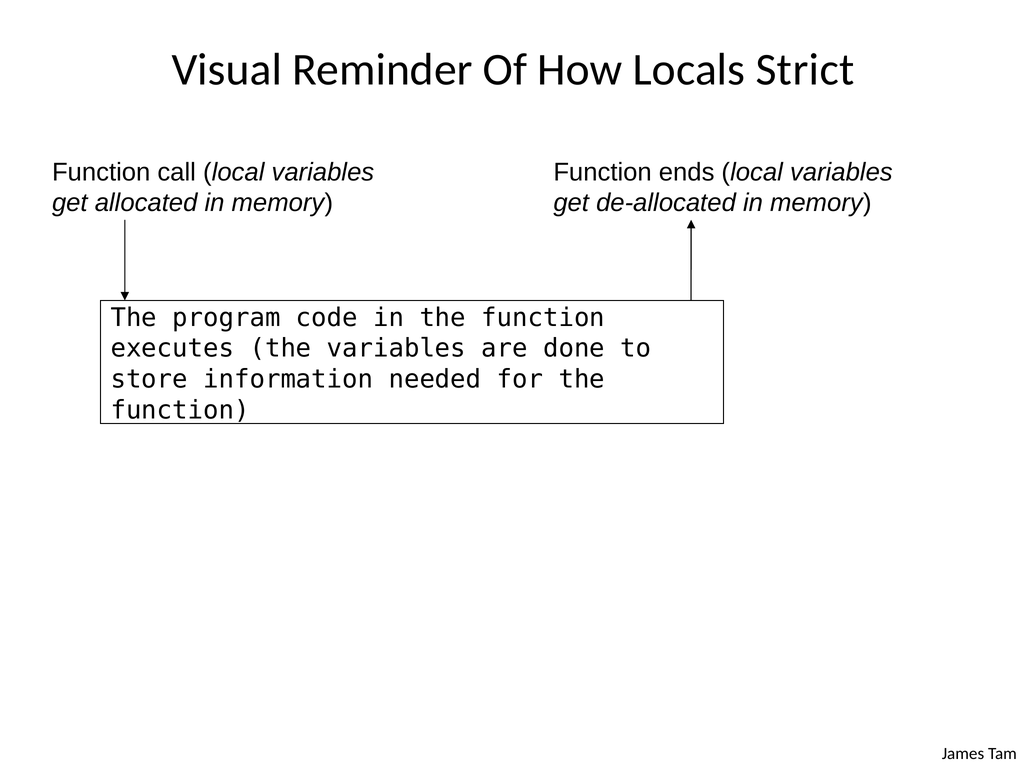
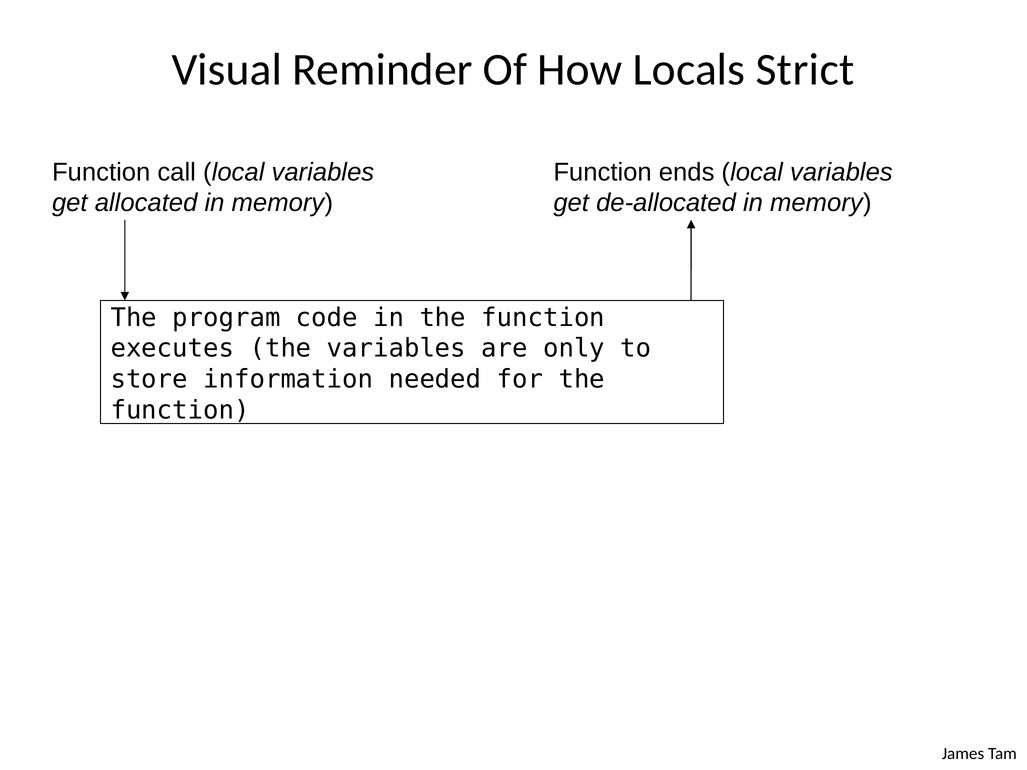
done: done -> only
